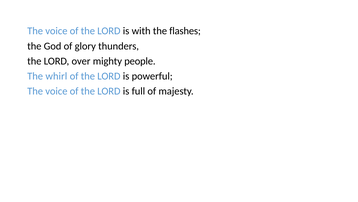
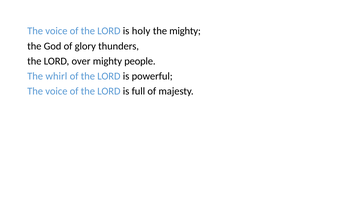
with: with -> holy
the flashes: flashes -> mighty
